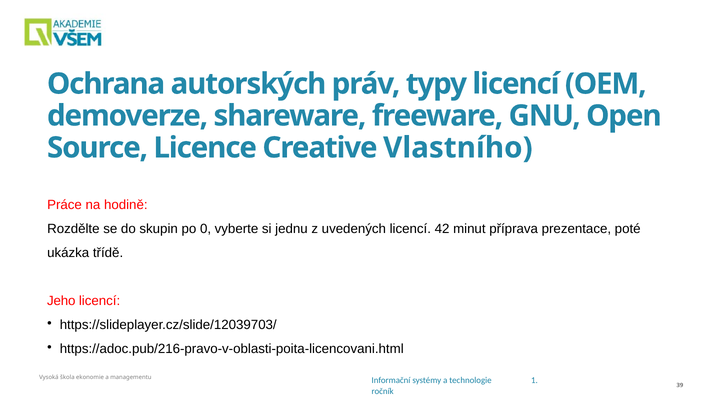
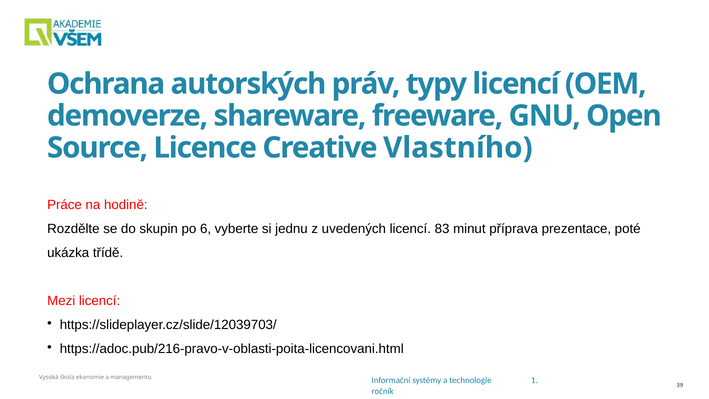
0: 0 -> 6
42: 42 -> 83
Jeho: Jeho -> Mezi
